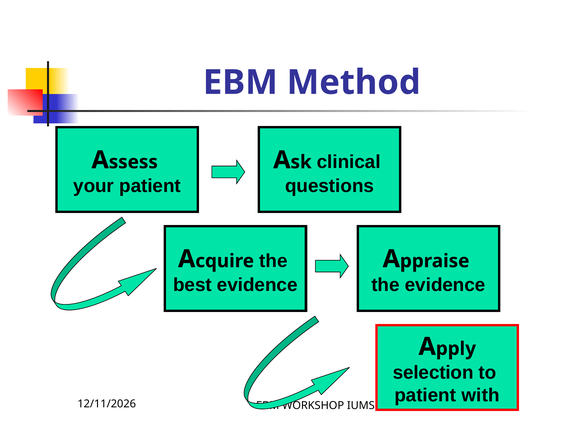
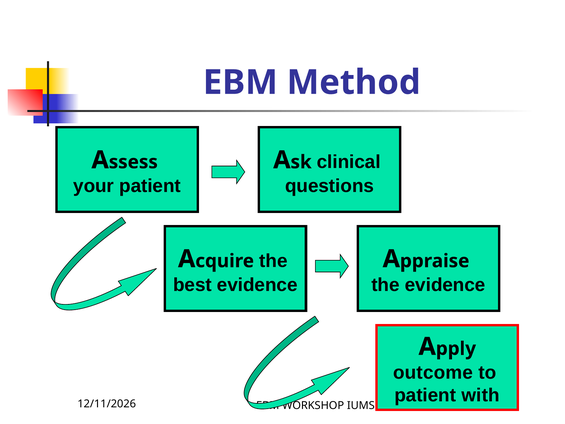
selection: selection -> outcome
